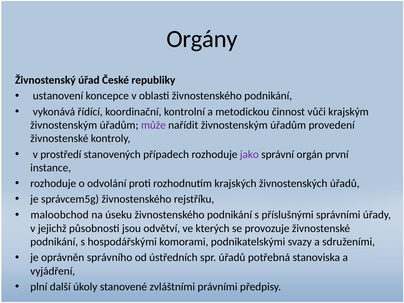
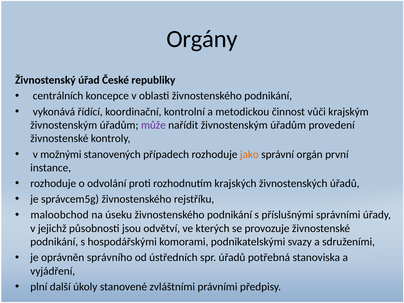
ustanovení: ustanovení -> centrálních
prostředí: prostředí -> možnými
jako colour: purple -> orange
